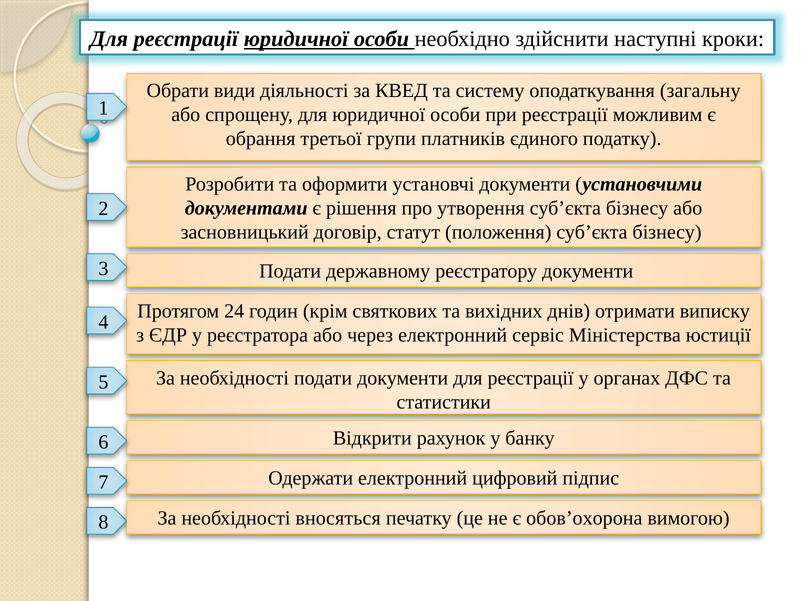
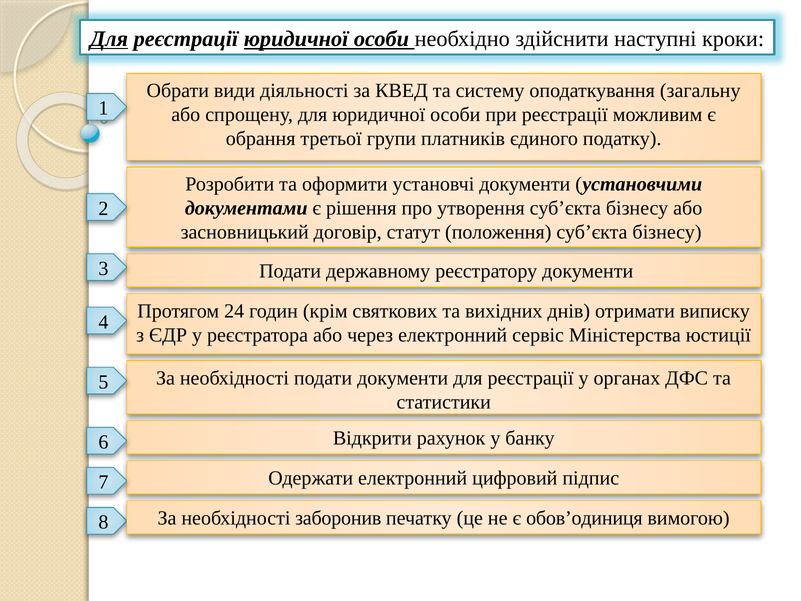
Для at (109, 39) underline: none -> present
вносяться: вносяться -> заборонив
обов’охорона: обов’охорона -> обов’одиниця
